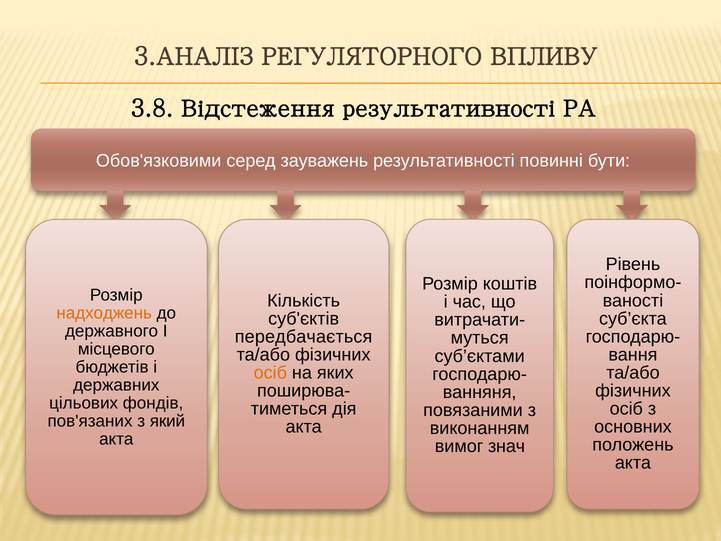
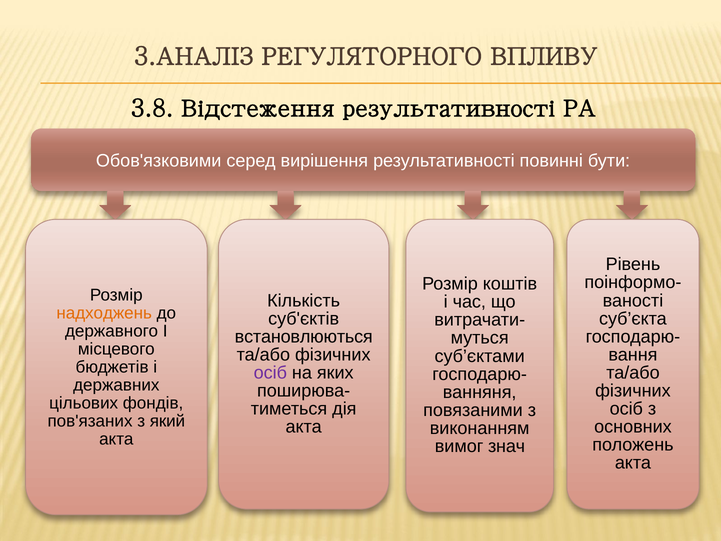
зауважень: зауважень -> вирішення
передбачається: передбачається -> встановлюються
осіб at (270, 373) colour: orange -> purple
